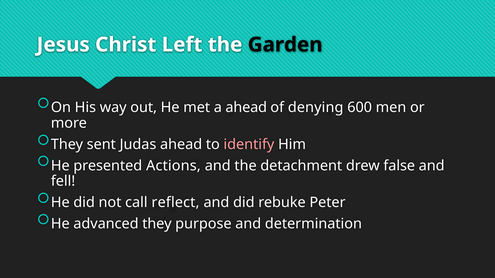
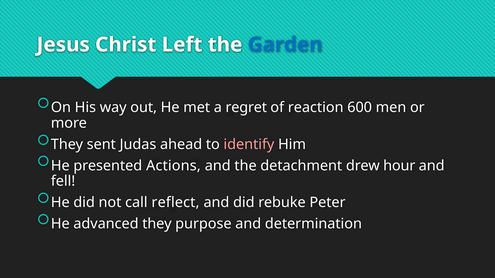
Garden colour: black -> blue
a ahead: ahead -> regret
denying: denying -> reaction
false: false -> hour
